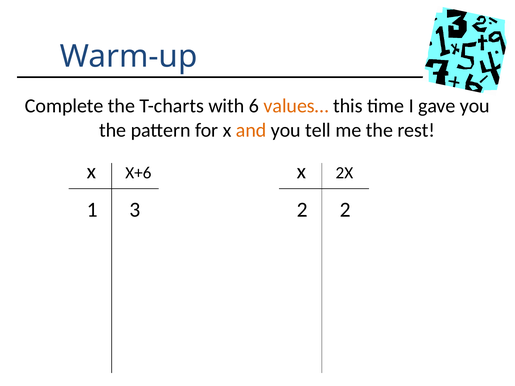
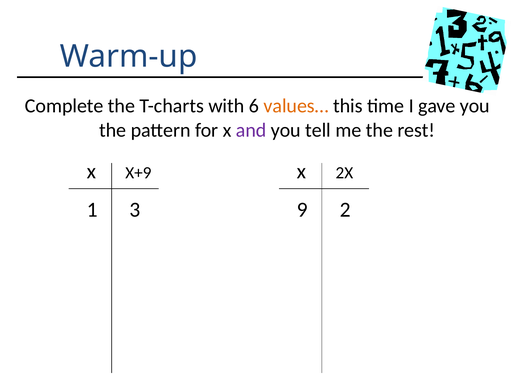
and colour: orange -> purple
X+6: X+6 -> X+9
3 2: 2 -> 9
